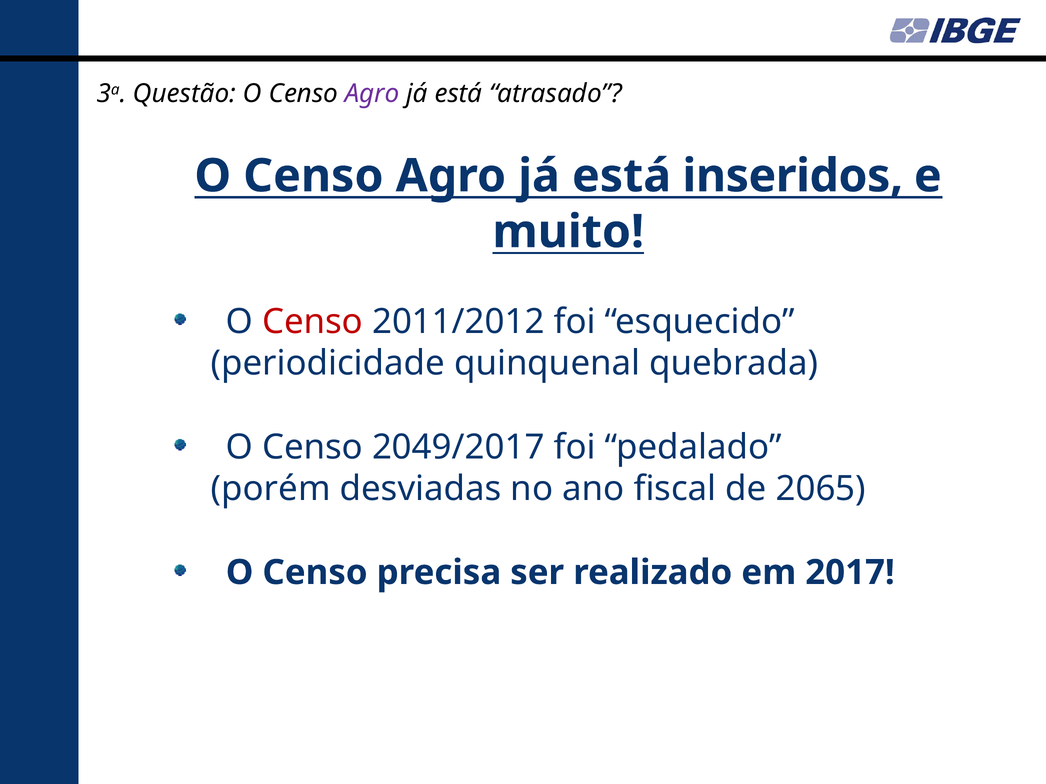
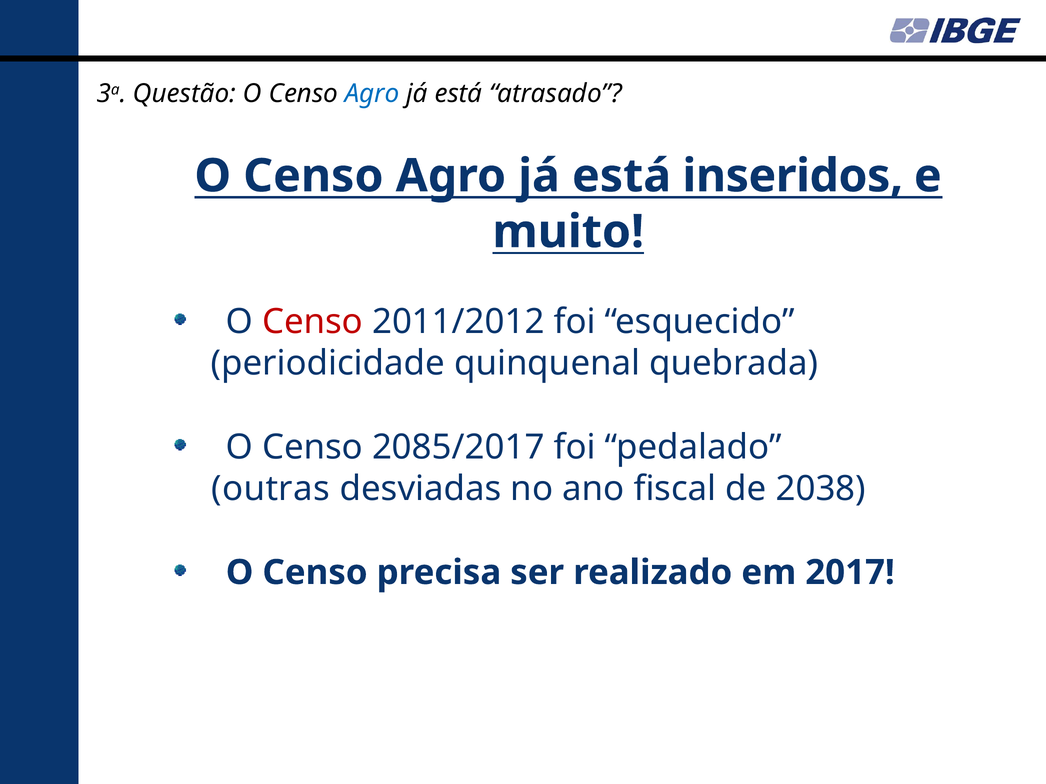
Agro at (372, 94) colour: purple -> blue
2049/2017: 2049/2017 -> 2085/2017
porém: porém -> outras
2065: 2065 -> 2038
